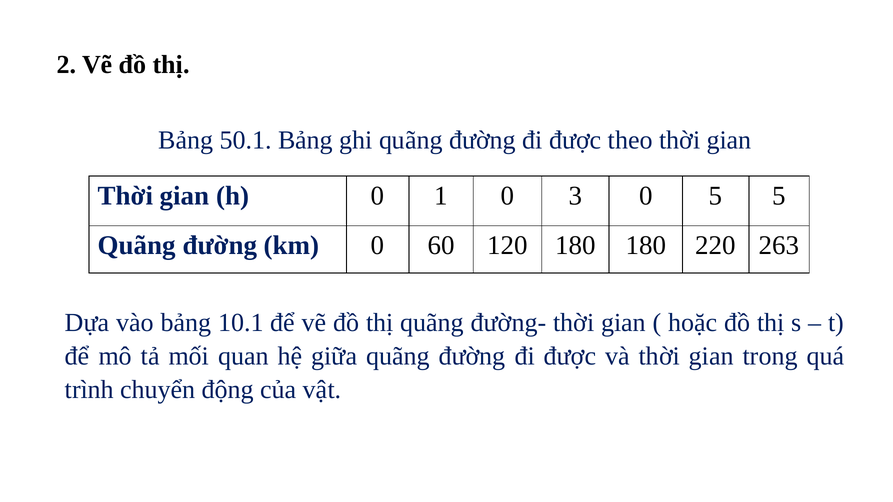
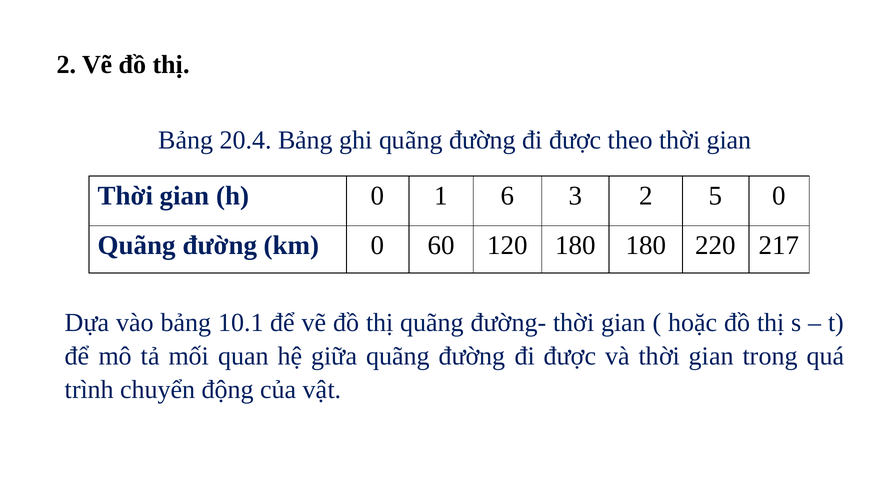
50.1: 50.1 -> 20.4
1 0: 0 -> 6
3 0: 0 -> 2
5 5: 5 -> 0
263: 263 -> 217
